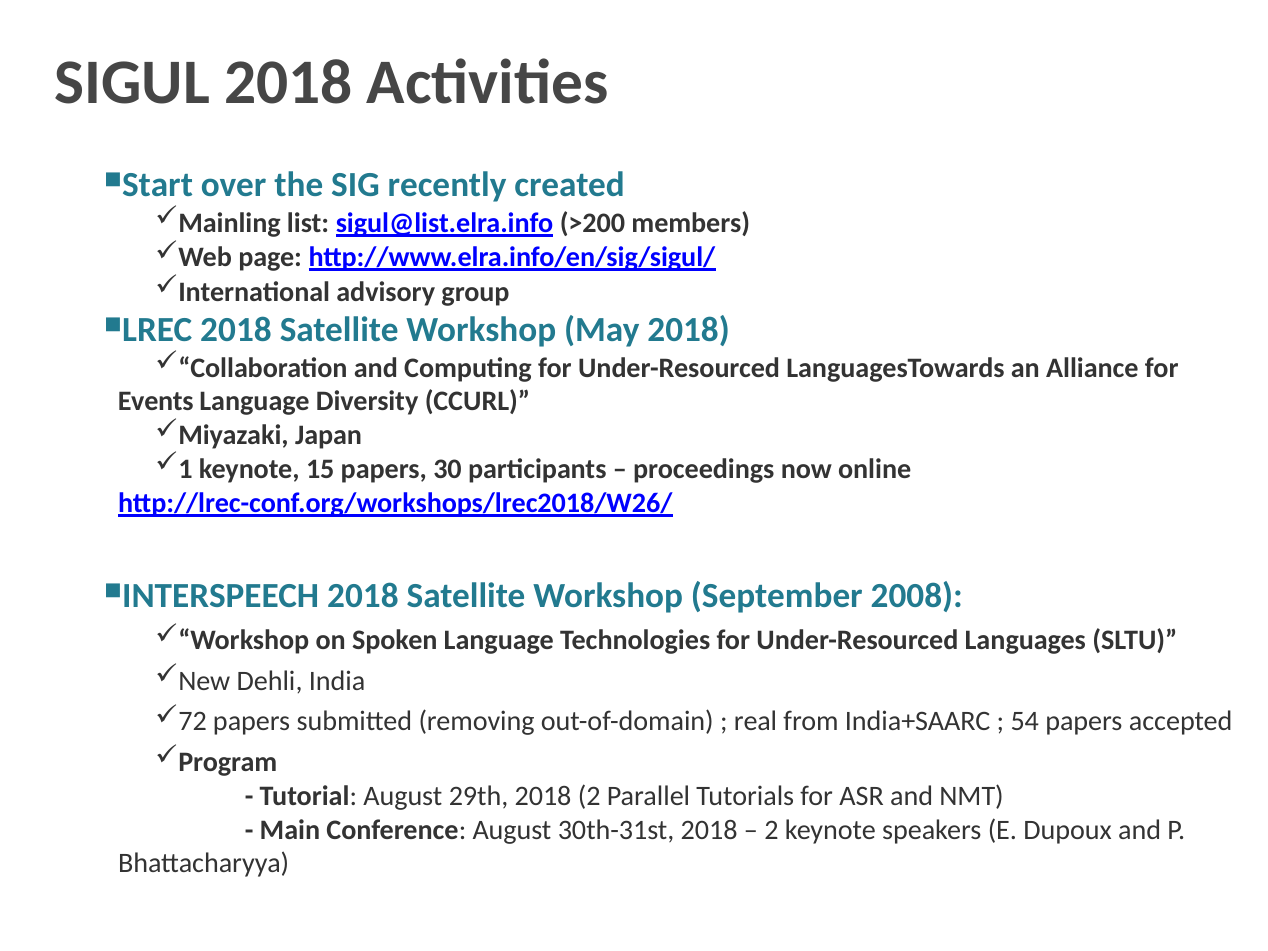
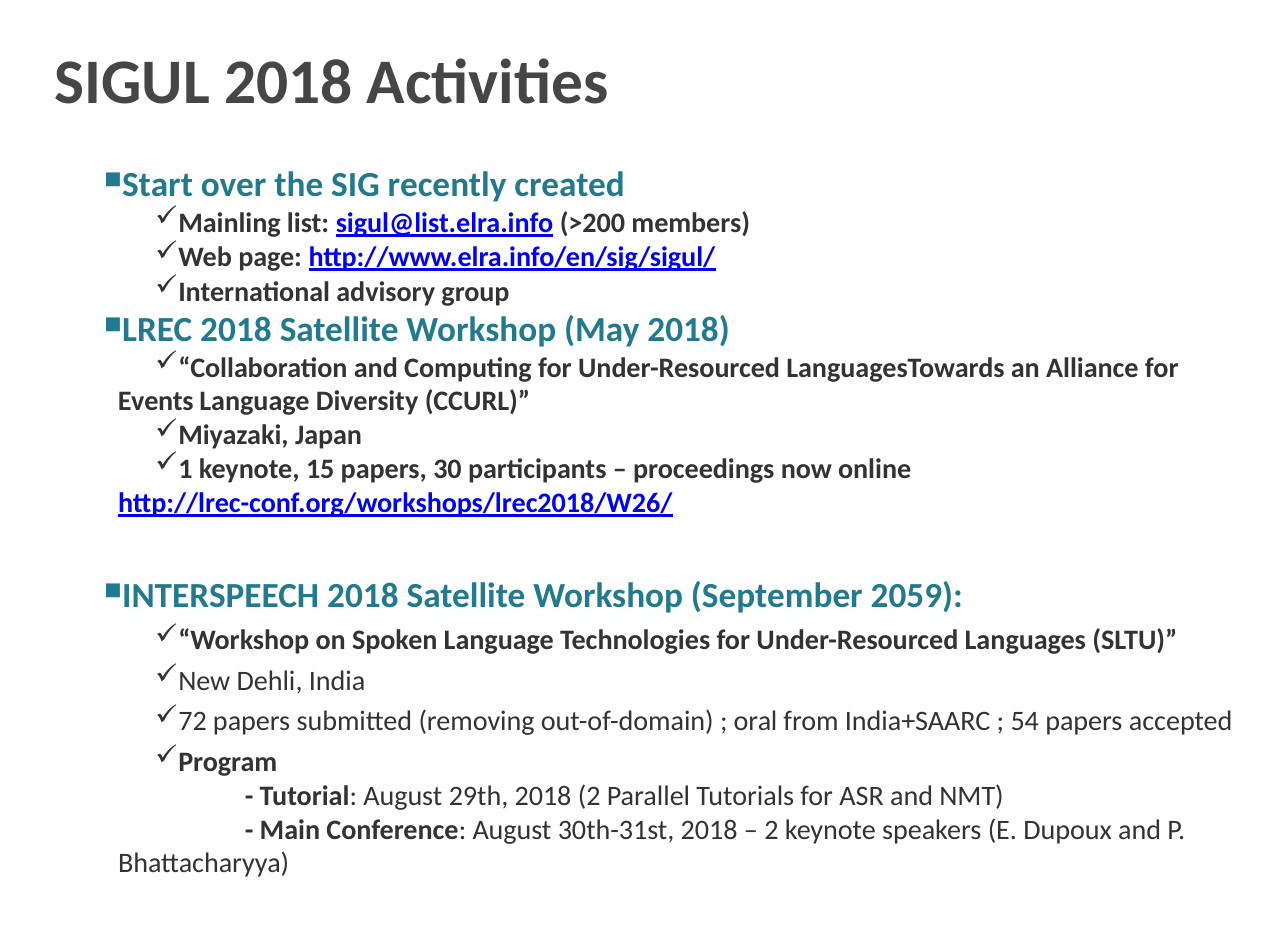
2008: 2008 -> 2059
real: real -> oral
